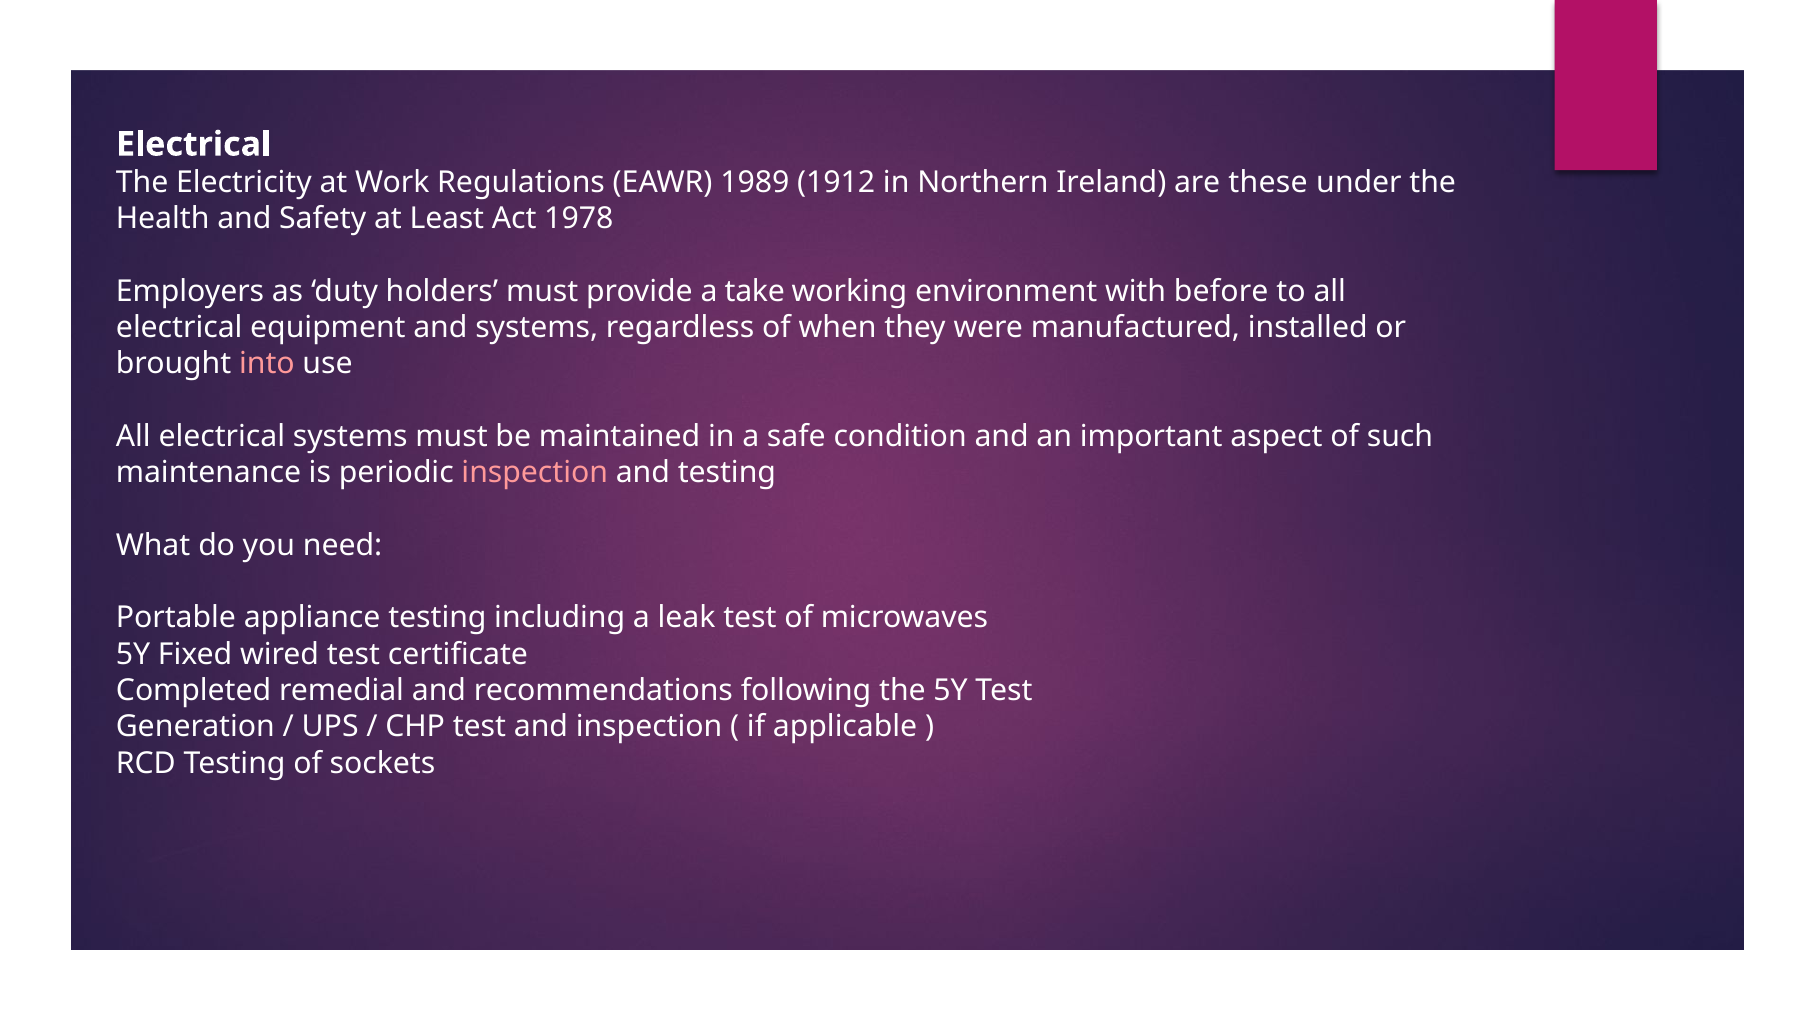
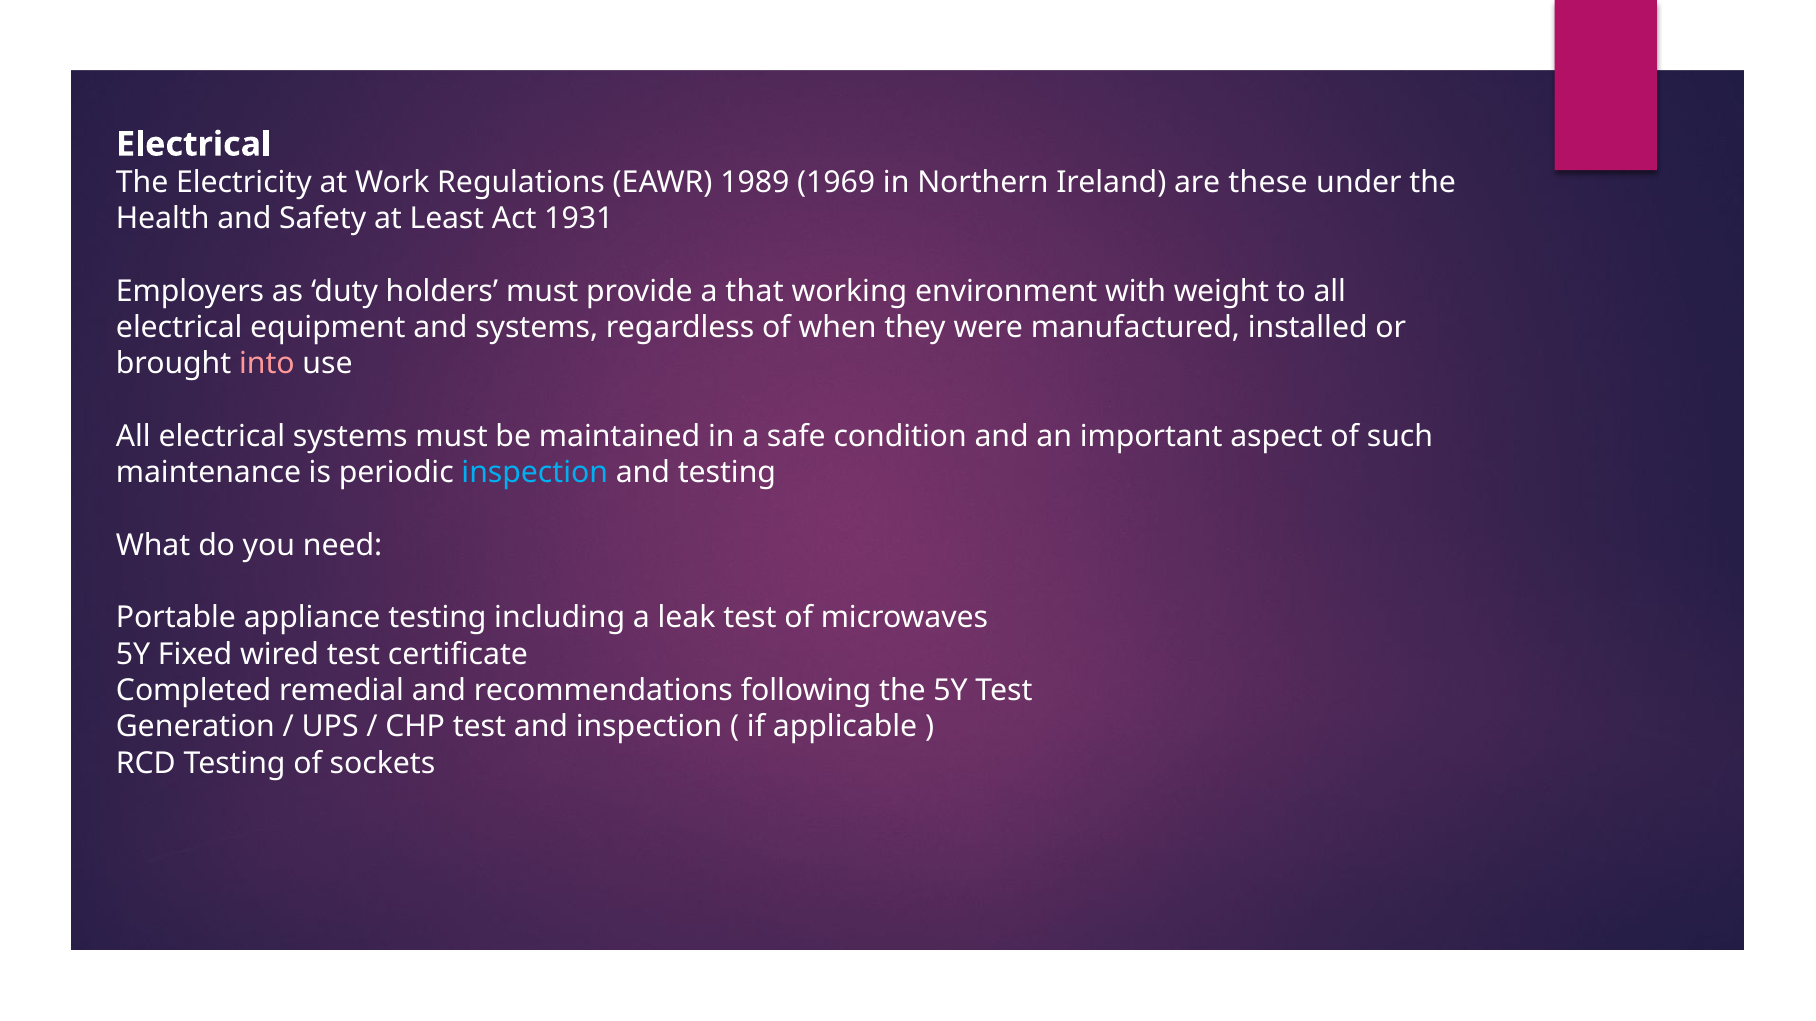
1912: 1912 -> 1969
1978: 1978 -> 1931
take: take -> that
before: before -> weight
inspection at (535, 473) colour: pink -> light blue
